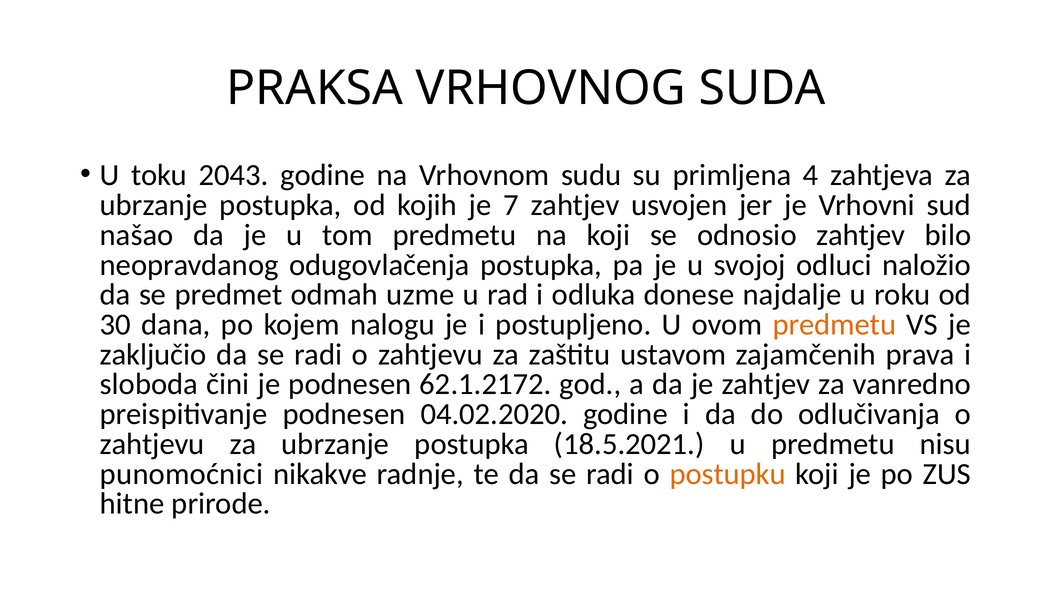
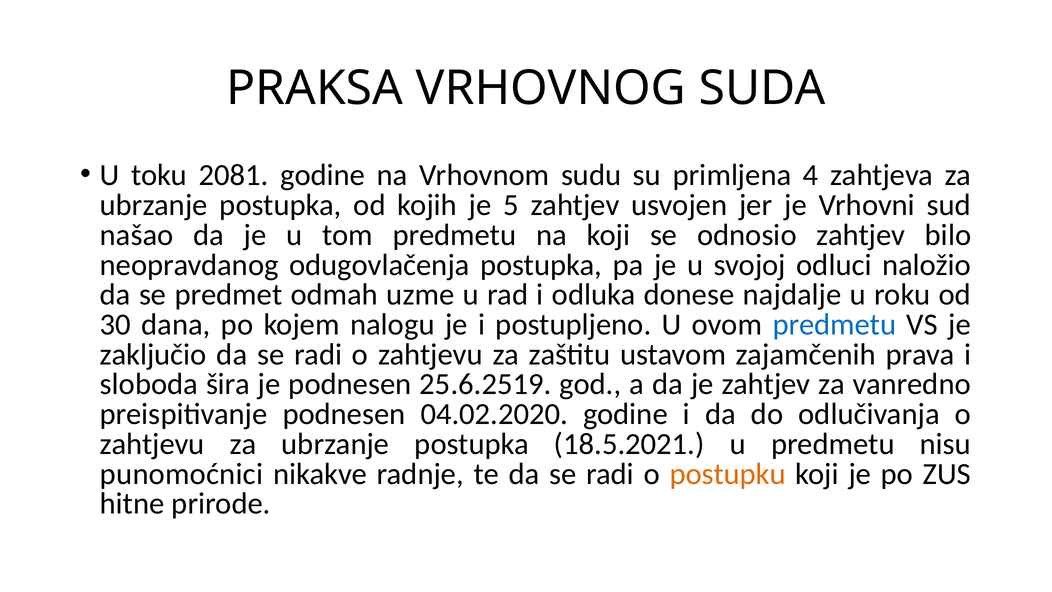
2043: 2043 -> 2081
7: 7 -> 5
predmetu at (834, 324) colour: orange -> blue
čini: čini -> šira
62.1.2172: 62.1.2172 -> 25.6.2519
